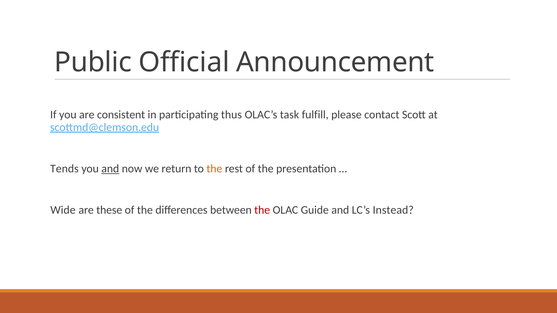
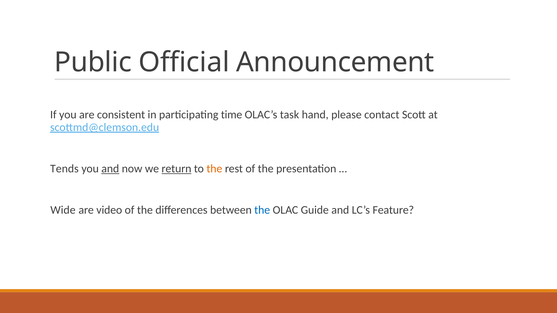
thus: thus -> time
fulfill: fulfill -> hand
return underline: none -> present
these: these -> video
the at (262, 210) colour: red -> blue
Instead: Instead -> Feature
